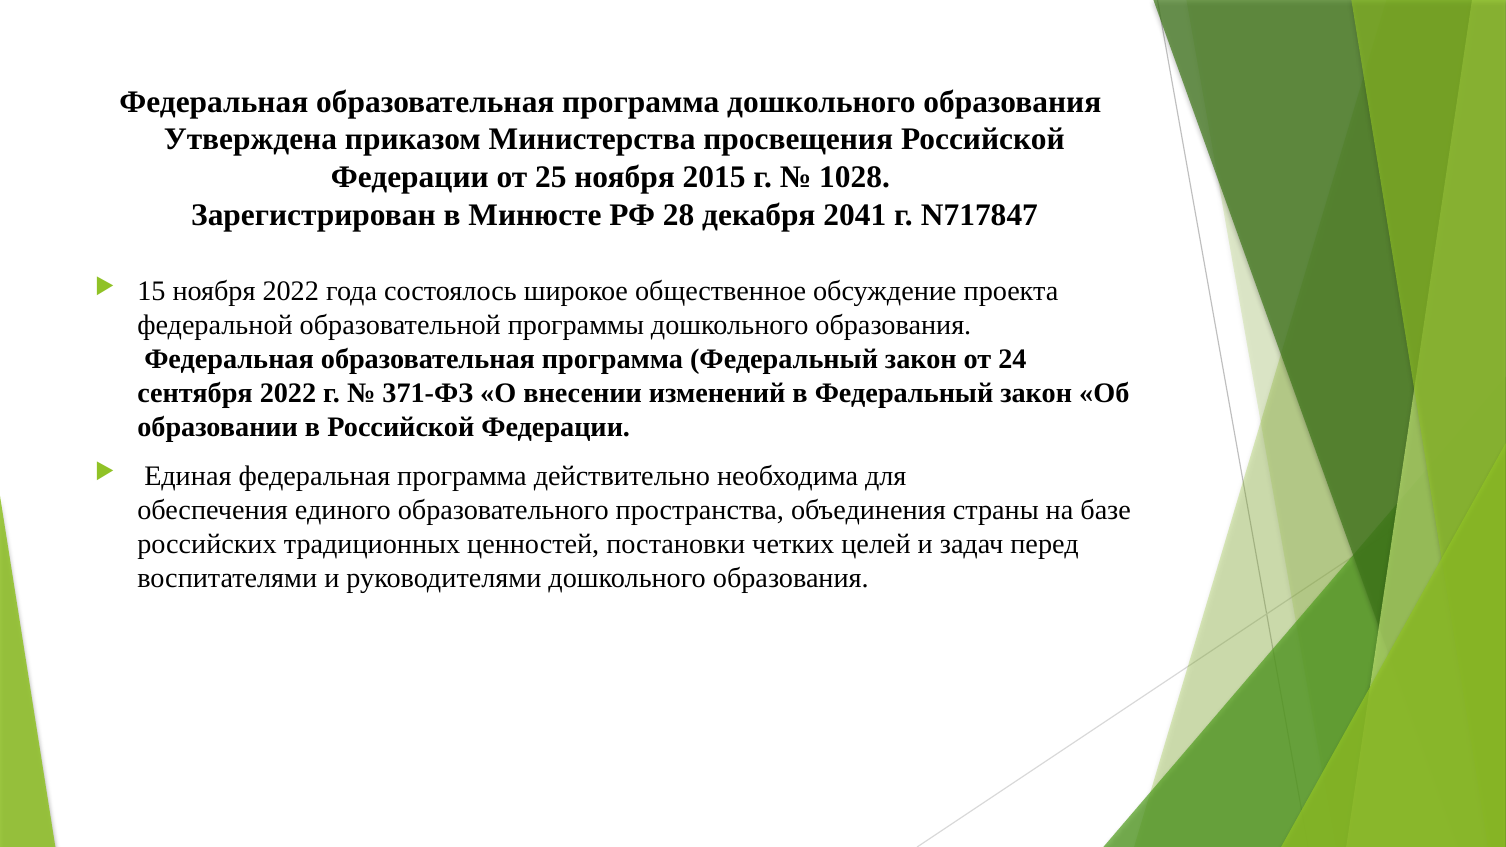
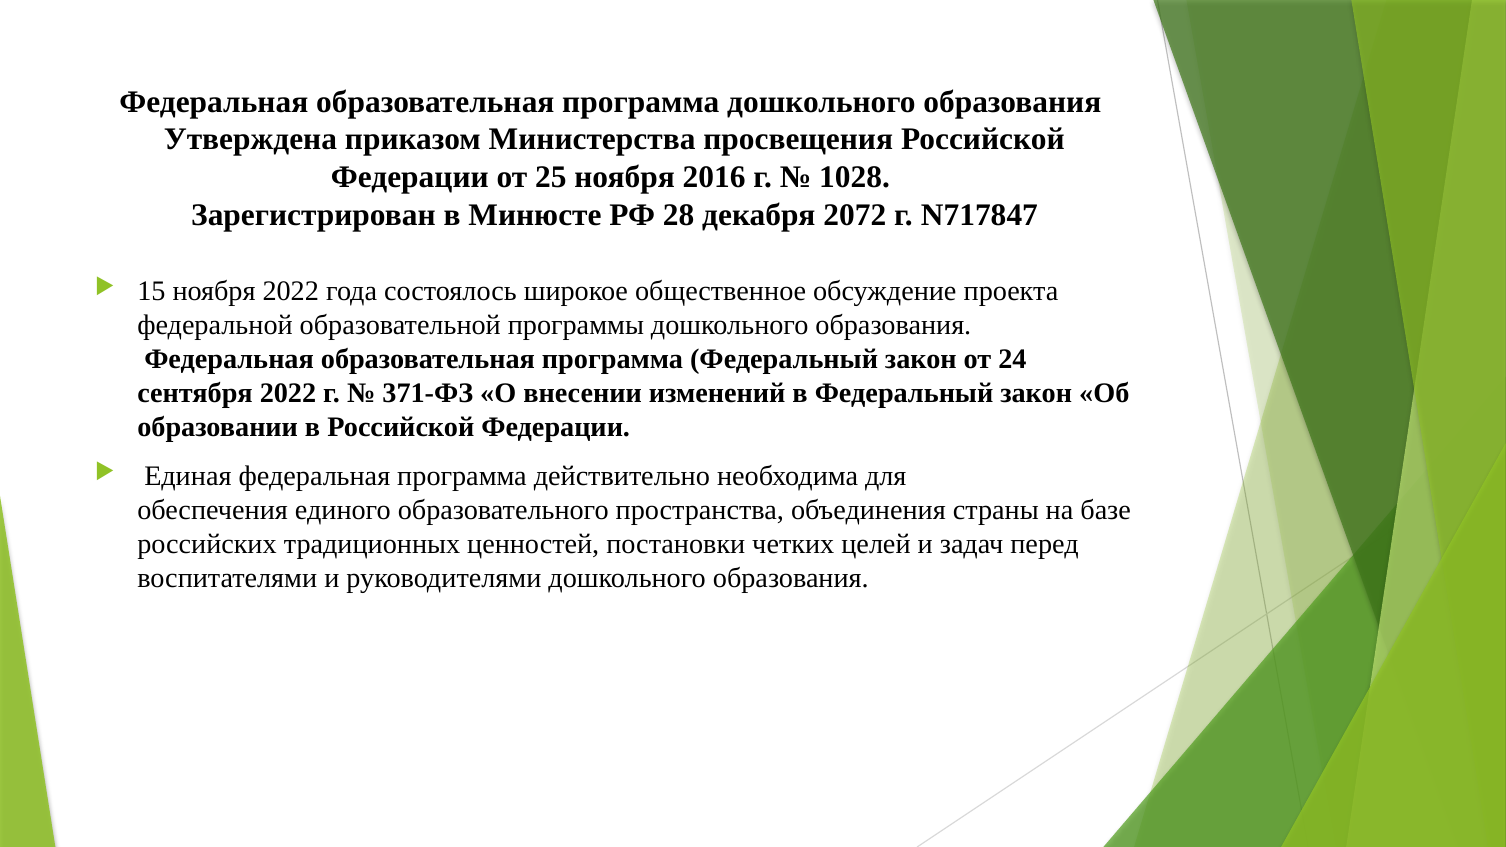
2015: 2015 -> 2016
2041: 2041 -> 2072
